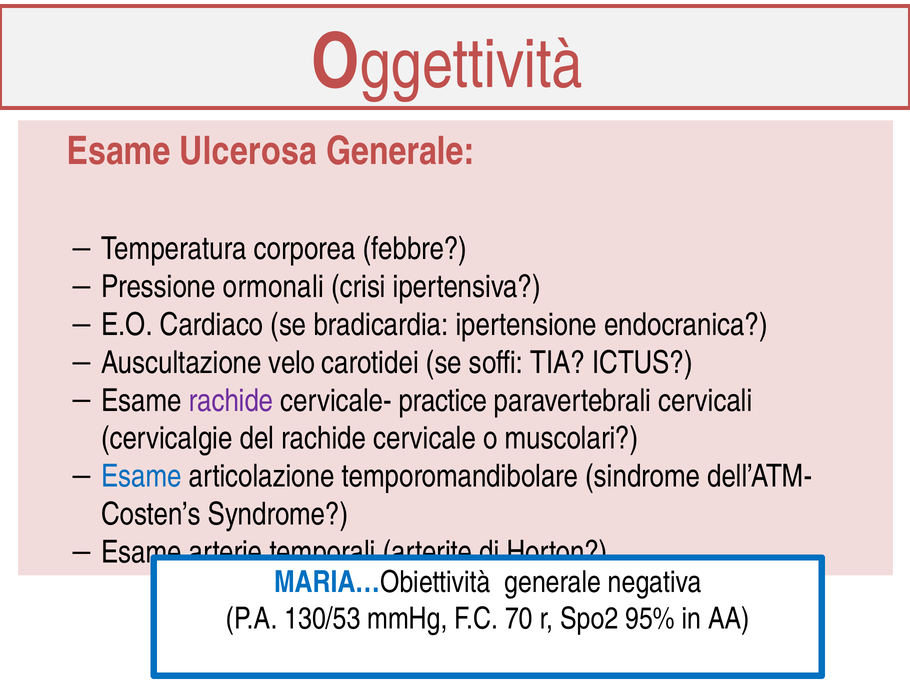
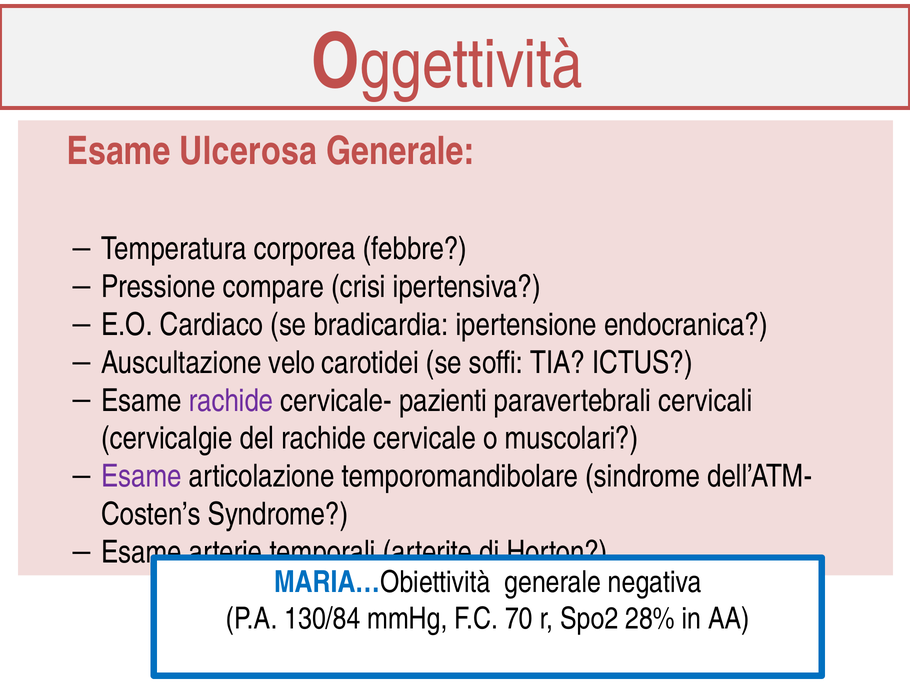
ormonali: ormonali -> compare
practice: practice -> pazienti
Esame at (141, 476) colour: blue -> purple
130/53: 130/53 -> 130/84
95%: 95% -> 28%
